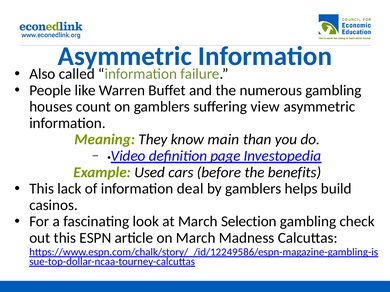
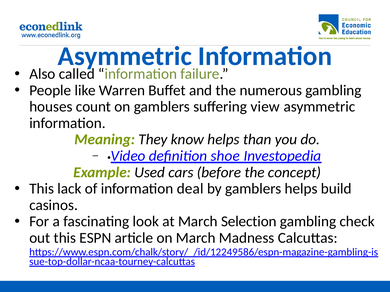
know main: main -> helps
page: page -> shoe
benefits: benefits -> concept
